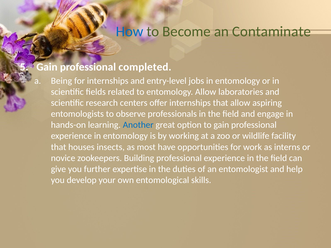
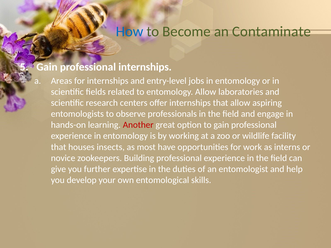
professional completed: completed -> internships
Being: Being -> Areas
Another colour: blue -> red
